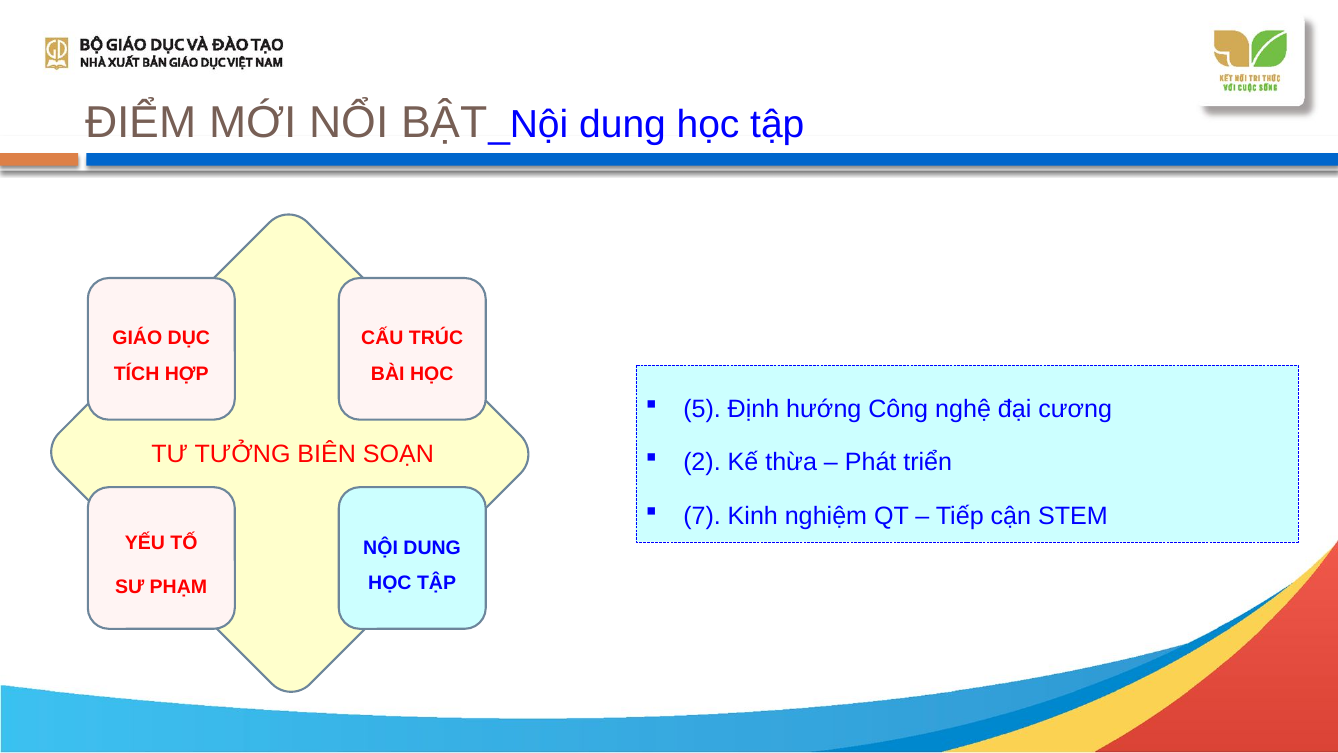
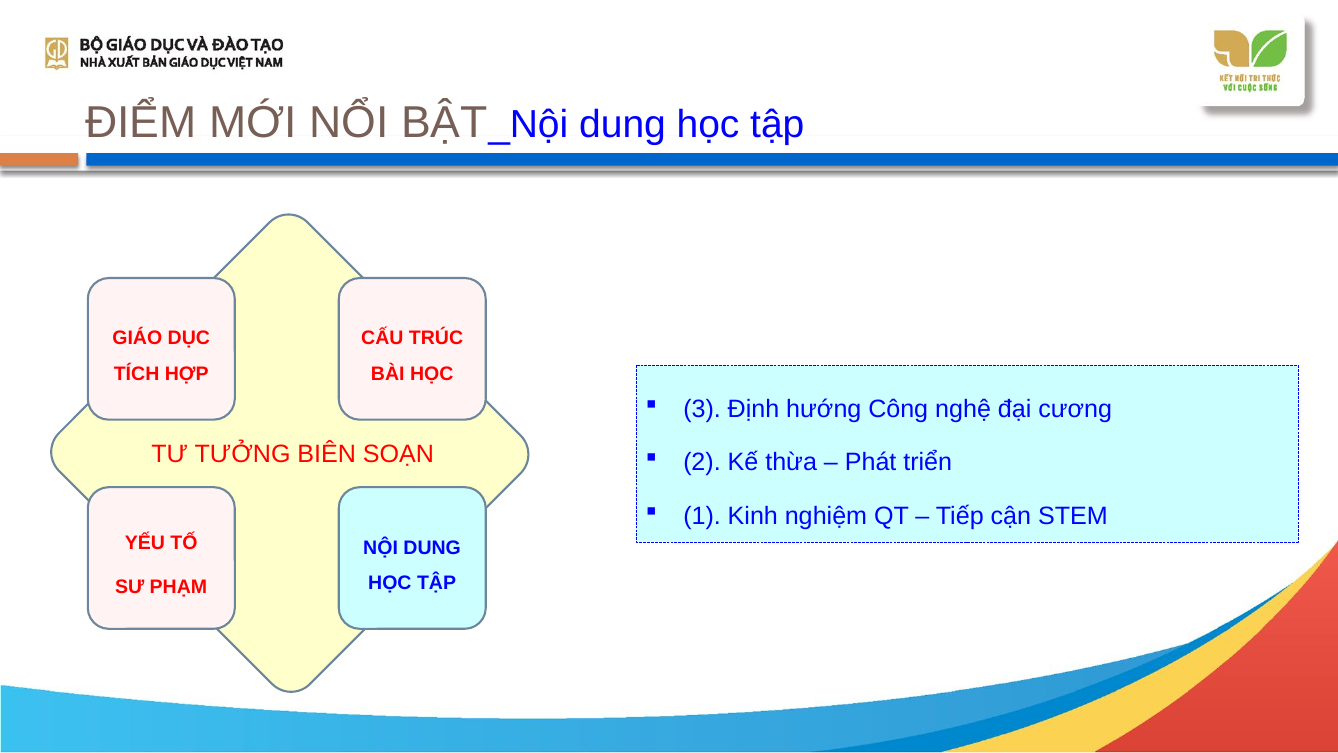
5: 5 -> 3
7: 7 -> 1
